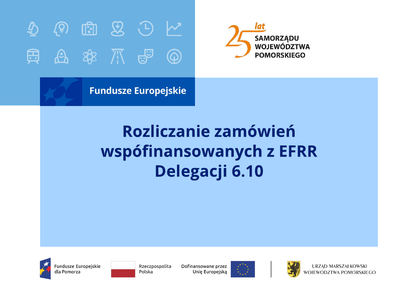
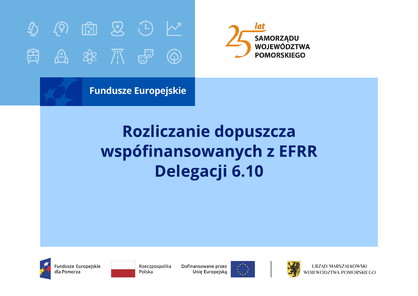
zamówień: zamówień -> dopuszcza
